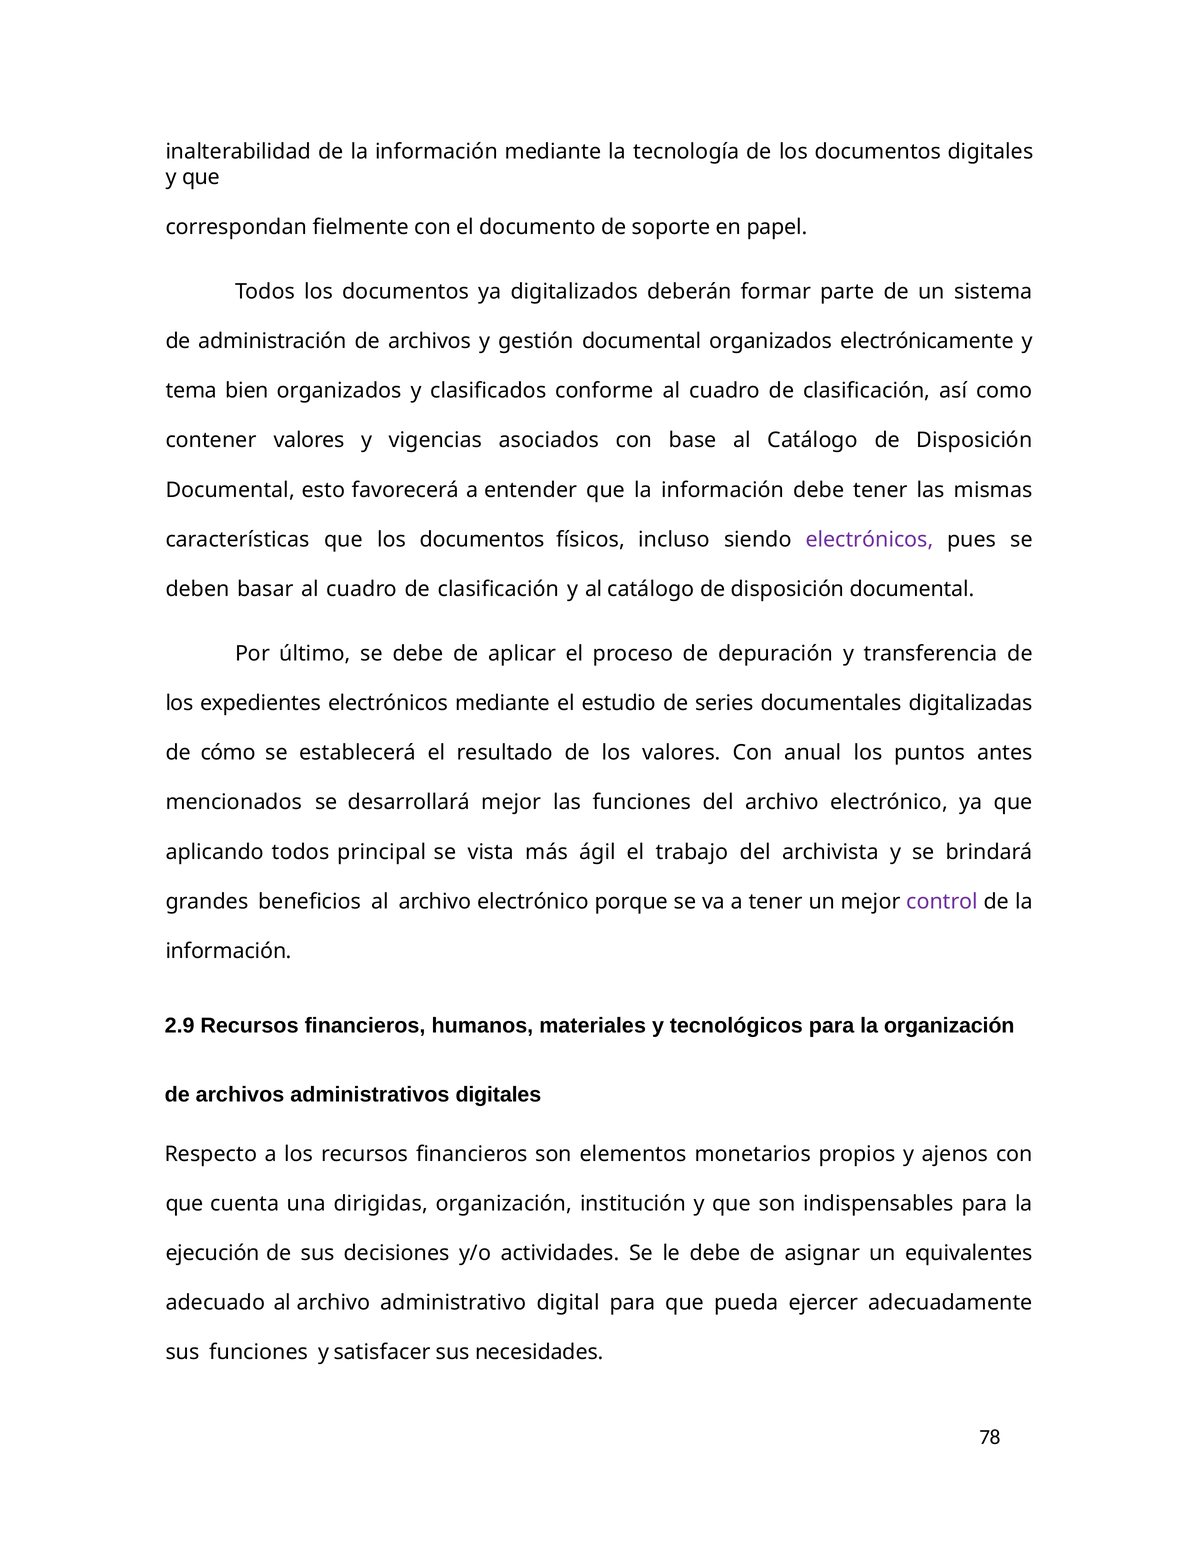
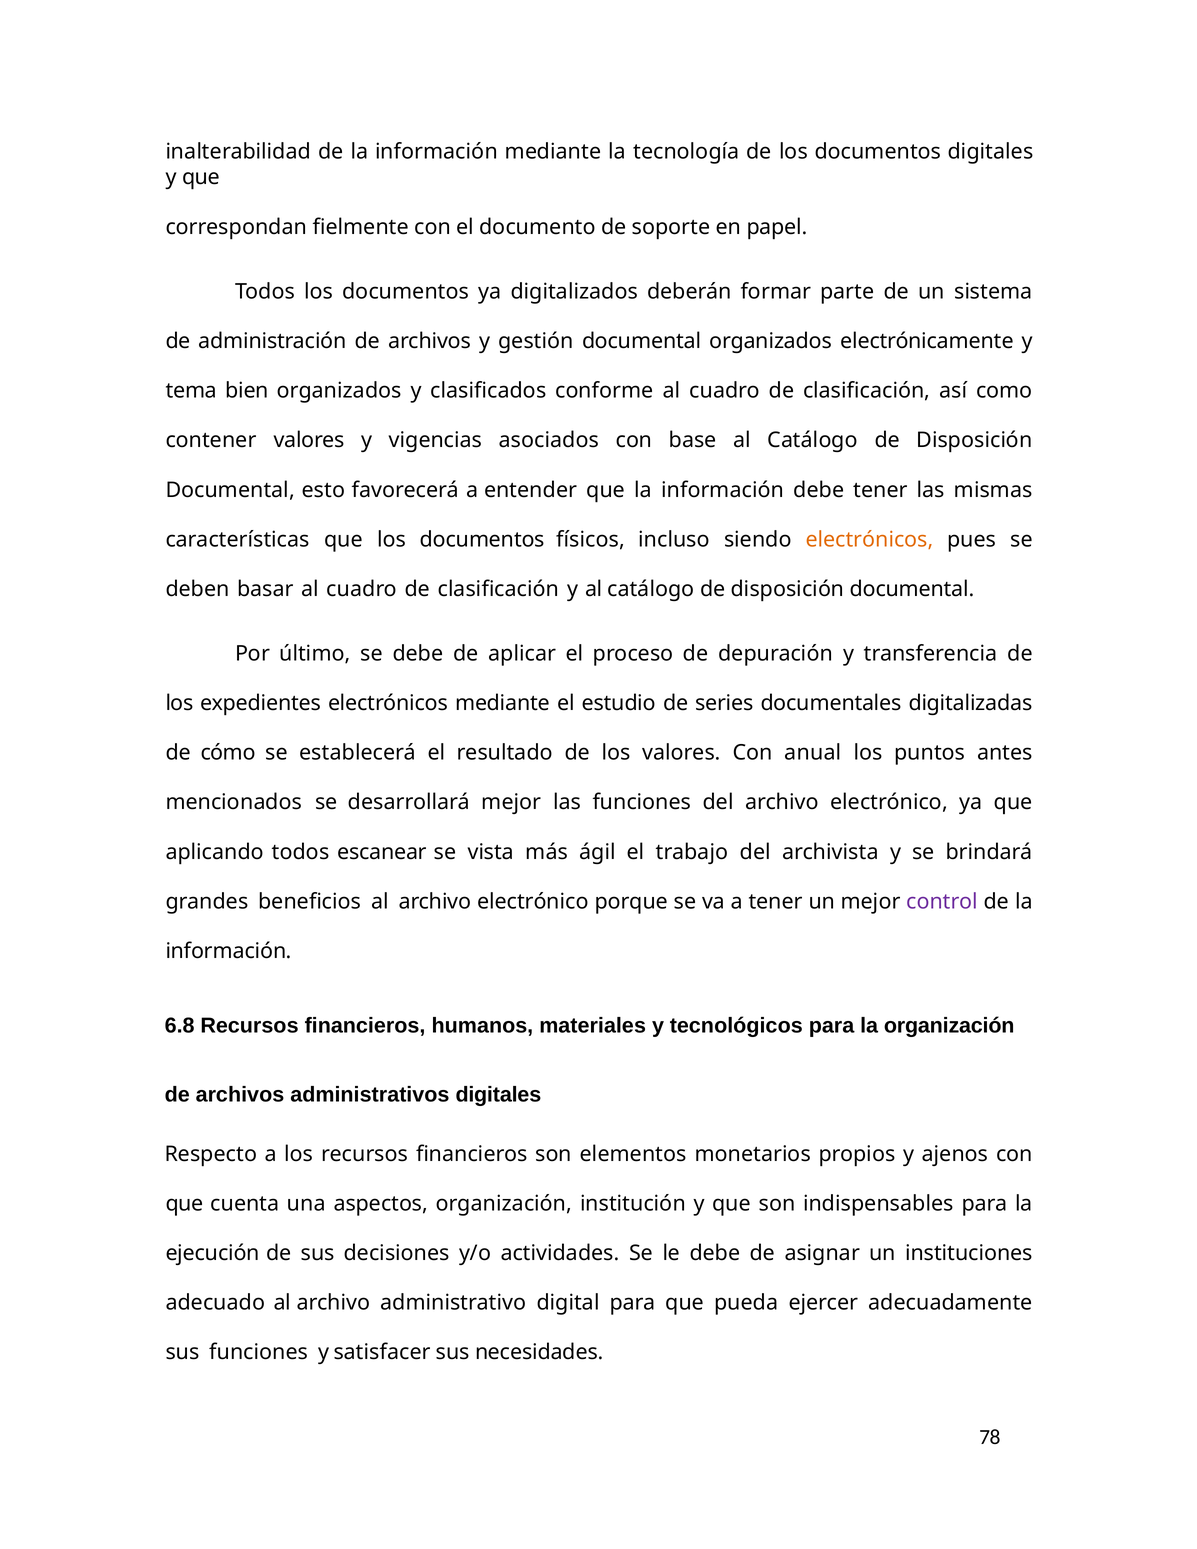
electrónicos at (870, 540) colour: purple -> orange
principal: principal -> escanear
2.9: 2.9 -> 6.8
dirigidas: dirigidas -> aspectos
equivalentes: equivalentes -> instituciones
